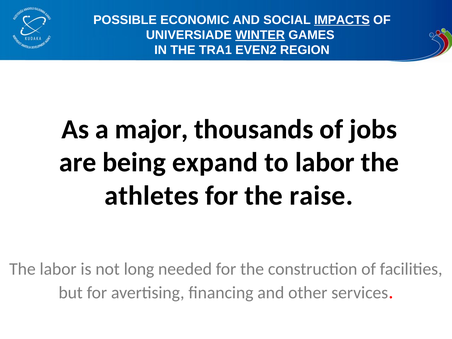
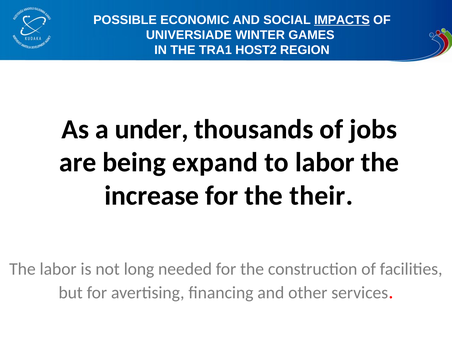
WINTER underline: present -> none
EVEN2: EVEN2 -> HOST2
major: major -> under
athletes: athletes -> increase
raise: raise -> their
